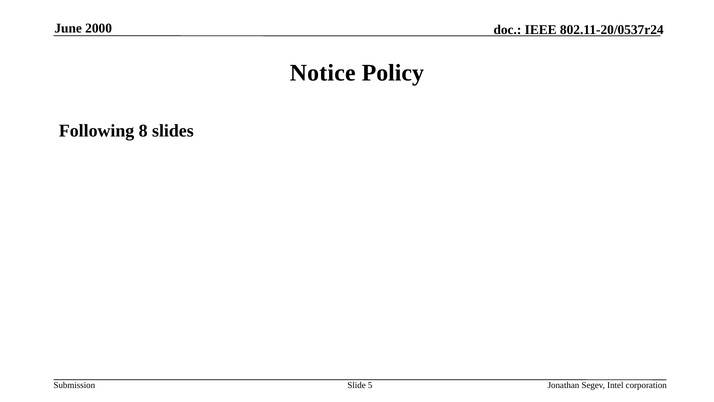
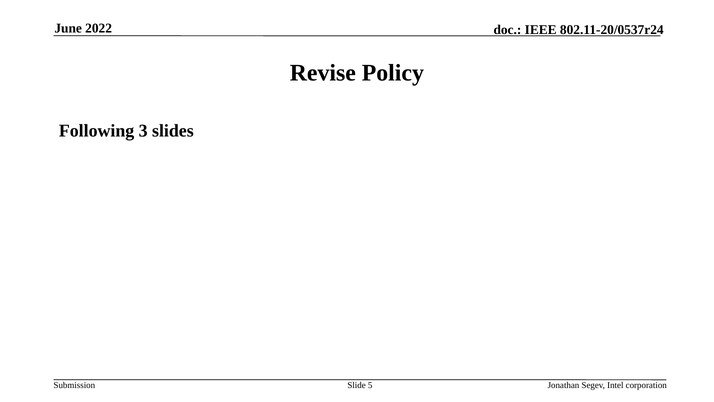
2000: 2000 -> 2022
Notice: Notice -> Revise
8: 8 -> 3
